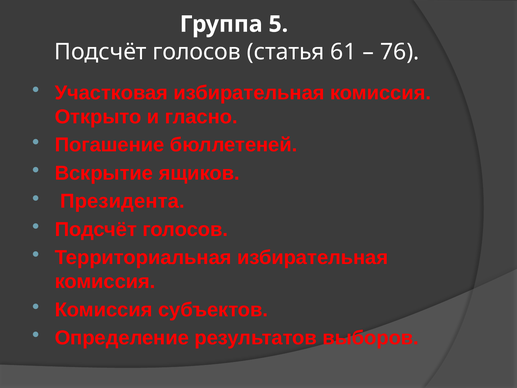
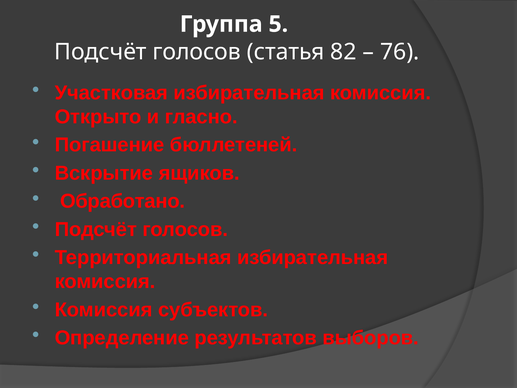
61: 61 -> 82
Президента: Президента -> Обработано
